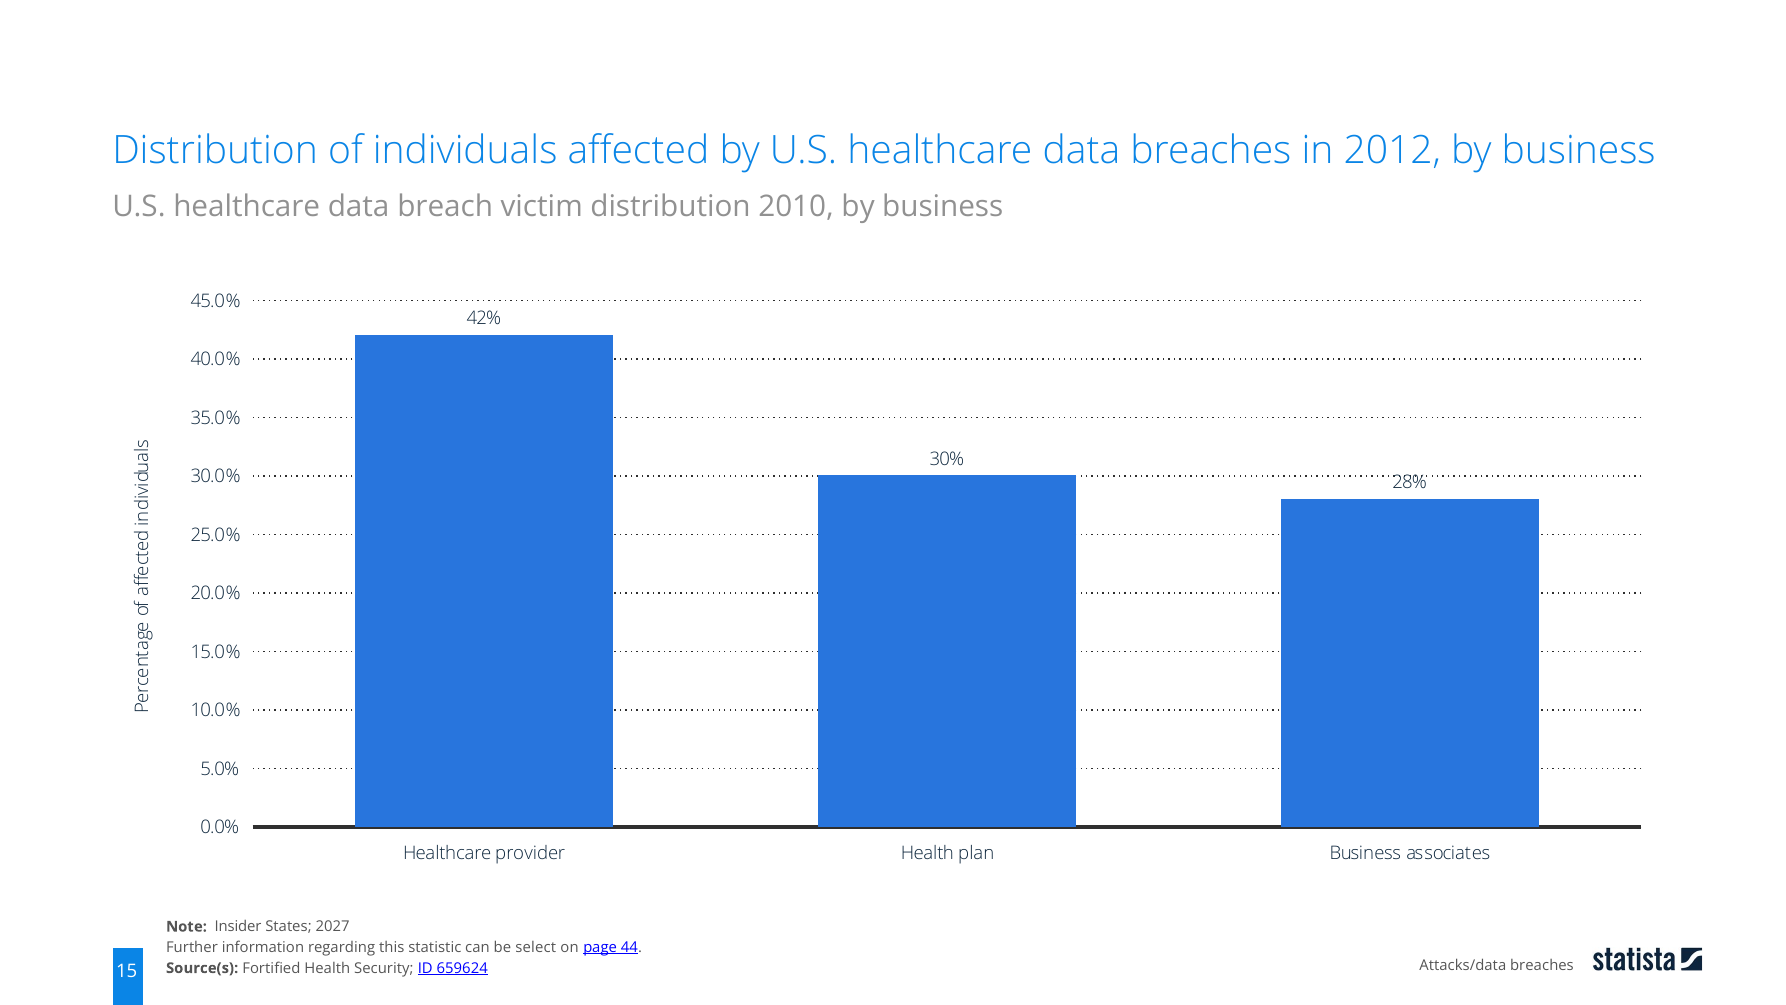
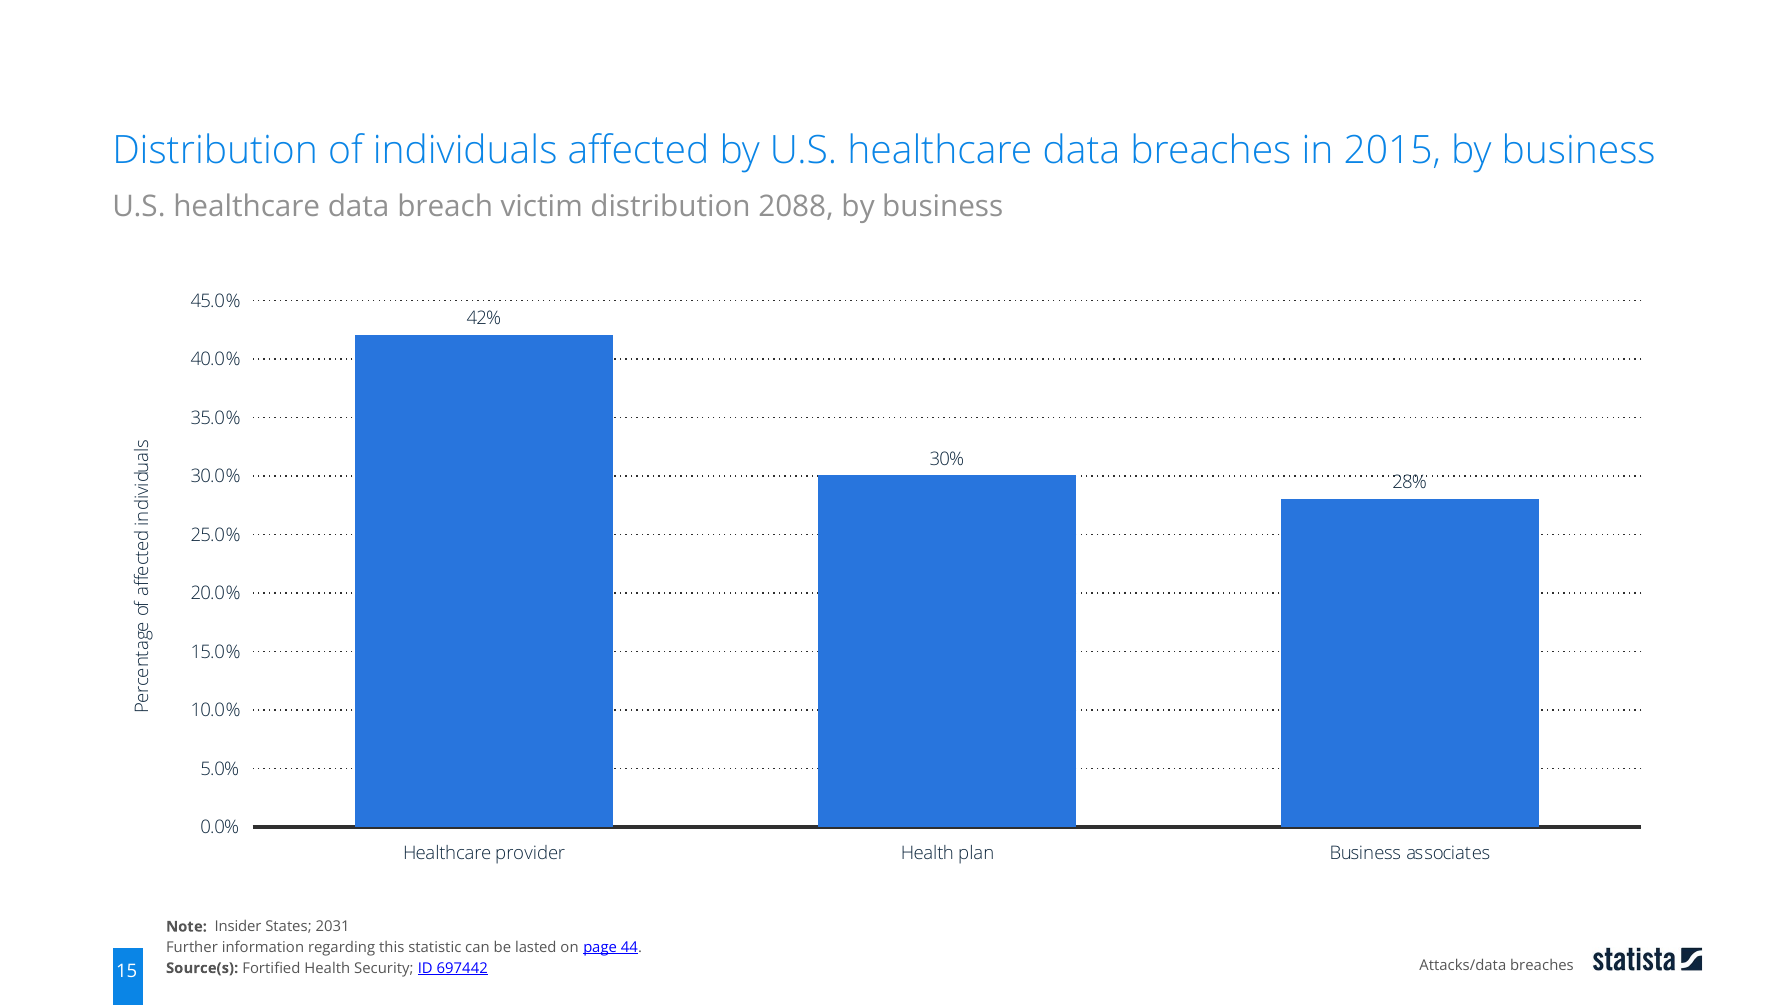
2012: 2012 -> 2015
2010: 2010 -> 2088
2027: 2027 -> 2031
select: select -> lasted
659624: 659624 -> 697442
